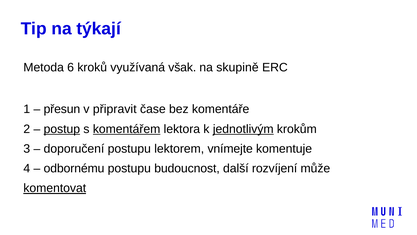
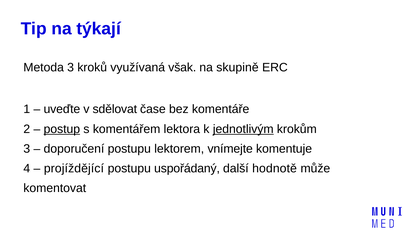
Metoda 6: 6 -> 3
přesun: přesun -> uveďte
připravit: připravit -> sdělovat
komentářem underline: present -> none
odbornému: odbornému -> projíždějící
budoucnost: budoucnost -> uspořádaný
rozvíjení: rozvíjení -> hodnotě
komentovat underline: present -> none
